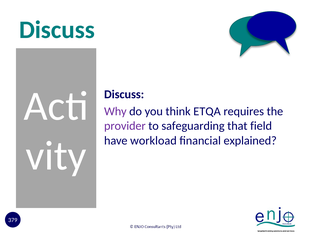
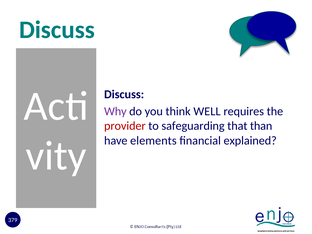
ETQA: ETQA -> WELL
provider colour: purple -> red
field: field -> than
workload: workload -> elements
